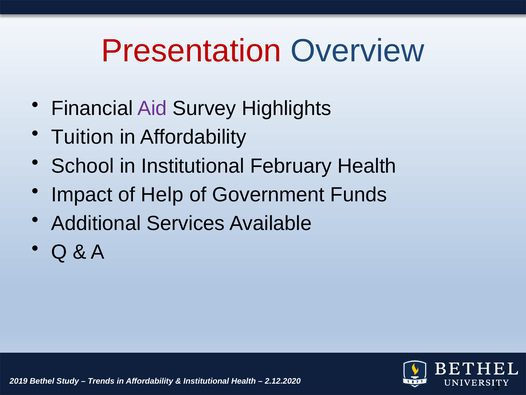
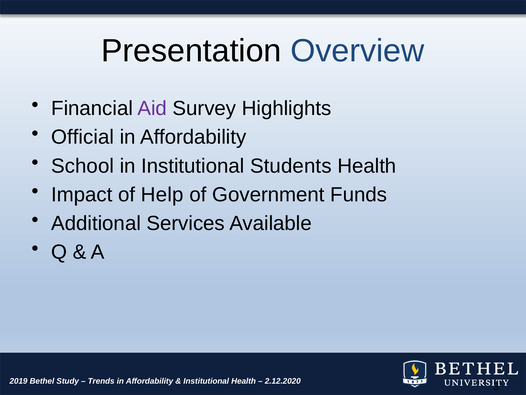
Presentation colour: red -> black
Tuition: Tuition -> Official
February: February -> Students
